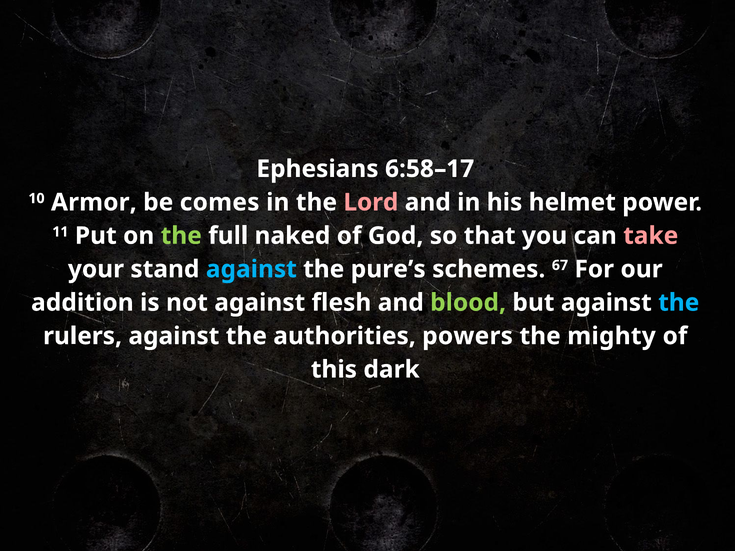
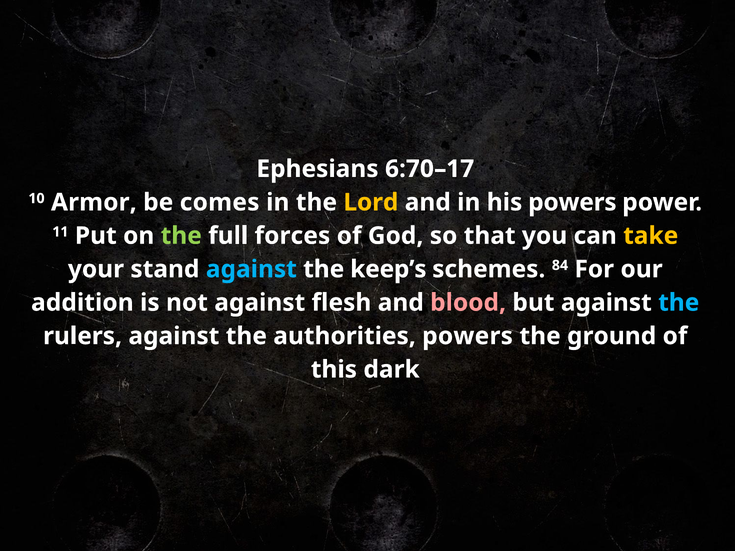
6:58–17: 6:58–17 -> 6:70–17
Lord colour: pink -> yellow
his helmet: helmet -> powers
naked: naked -> forces
take colour: pink -> yellow
pure’s: pure’s -> keep’s
67: 67 -> 84
blood colour: light green -> pink
mighty: mighty -> ground
